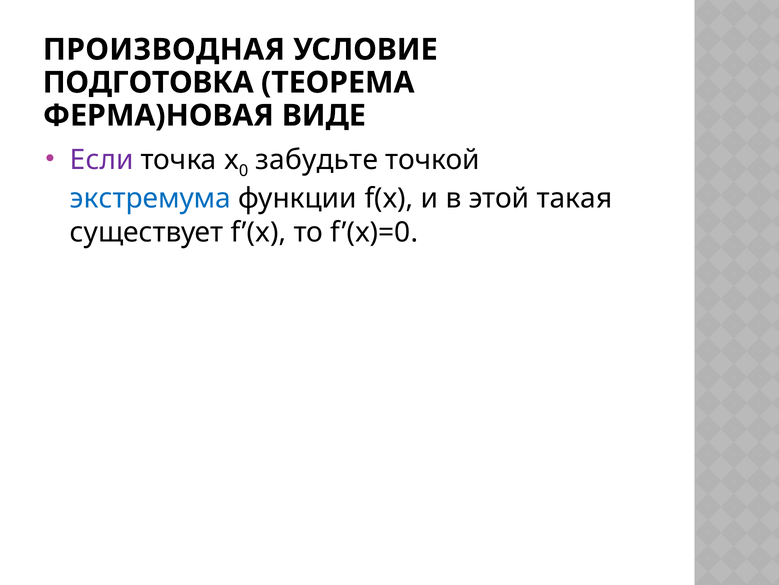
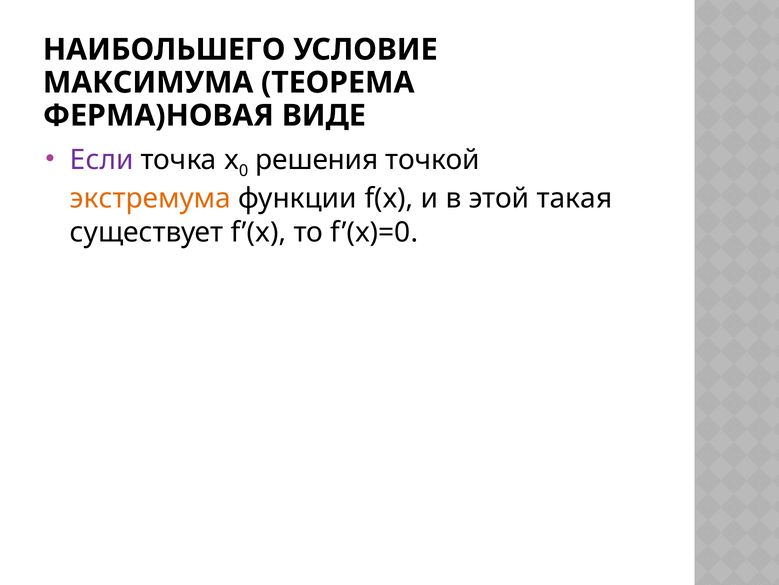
ПРОИЗВОДНАЯ: ПРОИЗВОДНАЯ -> НАИБОЛЬШЕГО
ПОДГОТОВКА: ПОДГОТОВКА -> МАКСИМУМА
забудьте: забудьте -> решения
экстремума colour: blue -> orange
